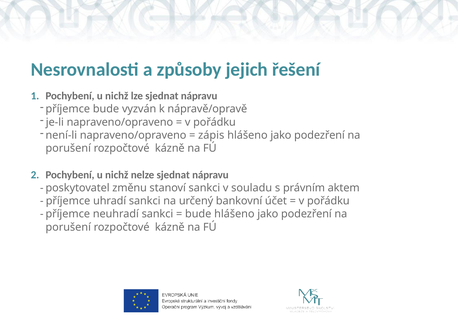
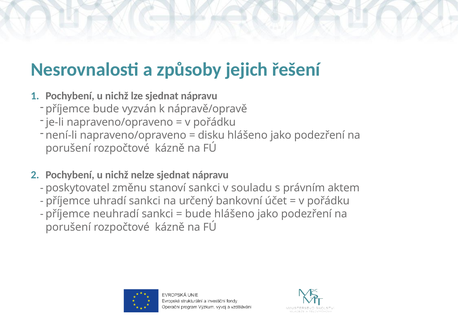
zápis: zápis -> disku
